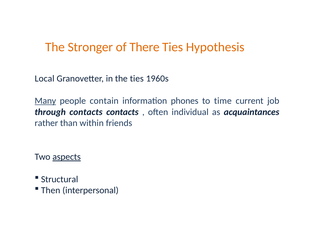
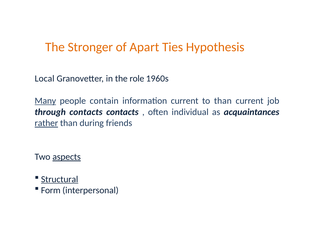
There: There -> Apart
the ties: ties -> role
information phones: phones -> current
to time: time -> than
rather underline: none -> present
within: within -> during
Structural underline: none -> present
Then: Then -> Form
